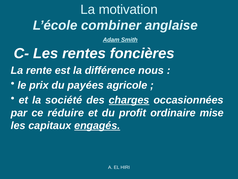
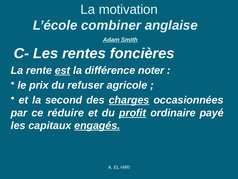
est underline: none -> present
nous: nous -> noter
payées: payées -> refuser
société: société -> second
profit underline: none -> present
mise: mise -> payé
